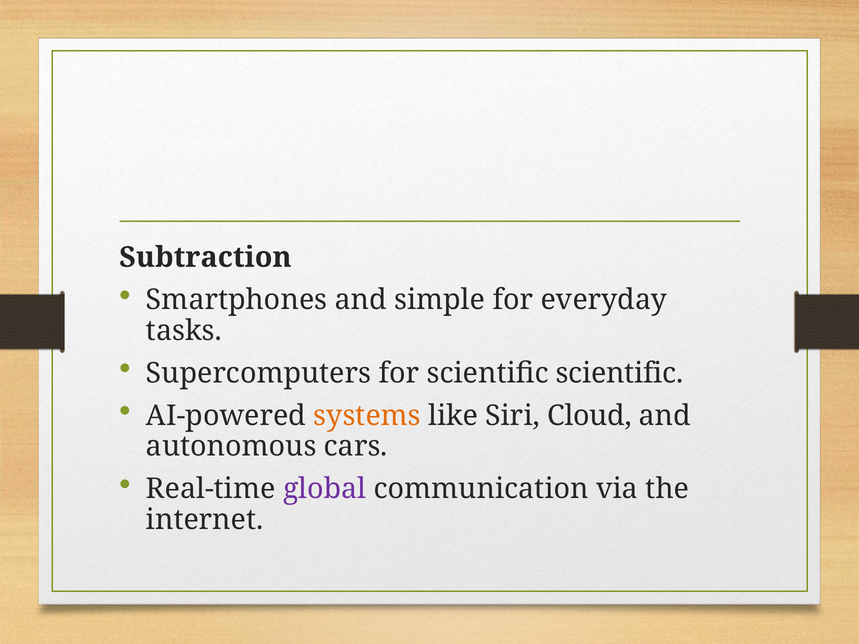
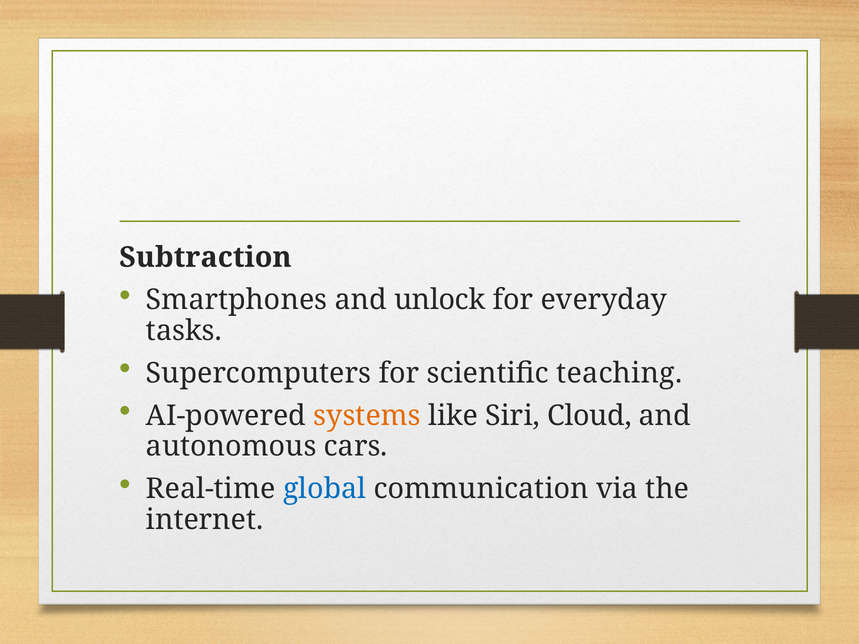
simple: simple -> unlock
scientific scientific: scientific -> teaching
global colour: purple -> blue
